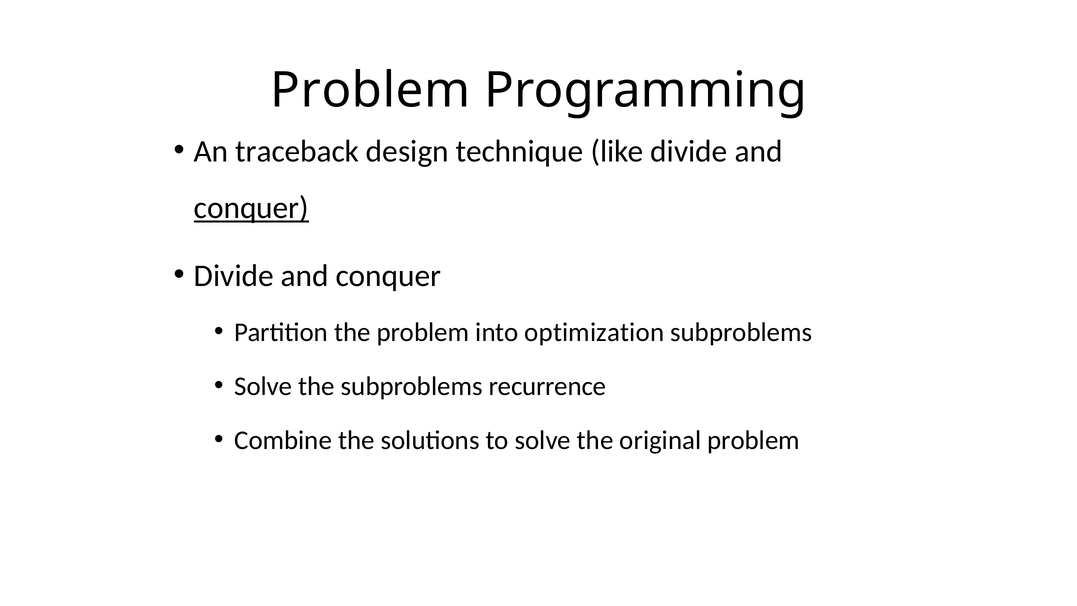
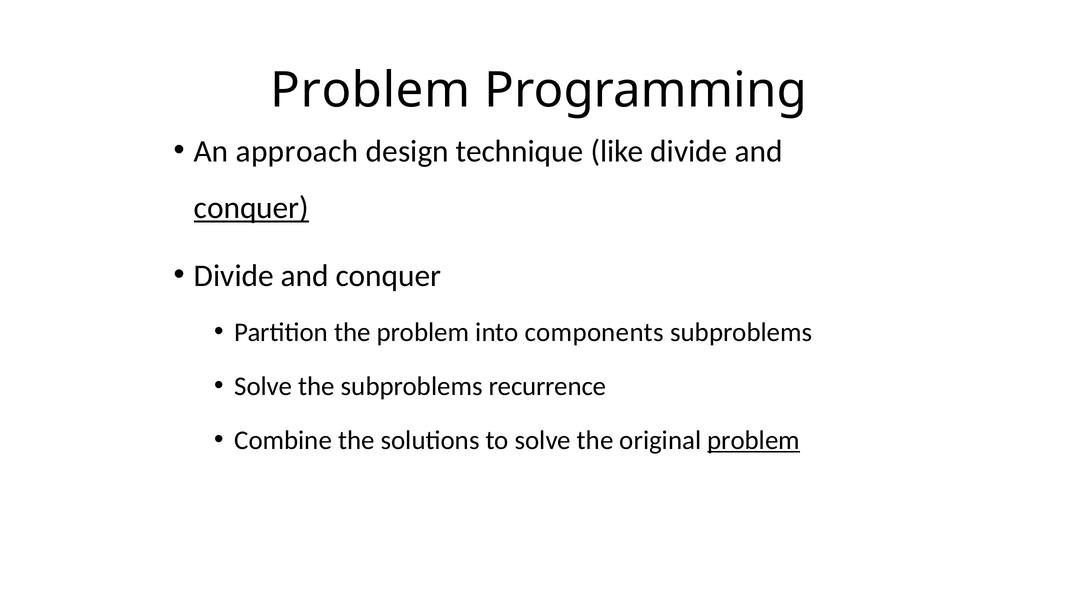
traceback: traceback -> approach
optimization: optimization -> components
problem at (754, 440) underline: none -> present
